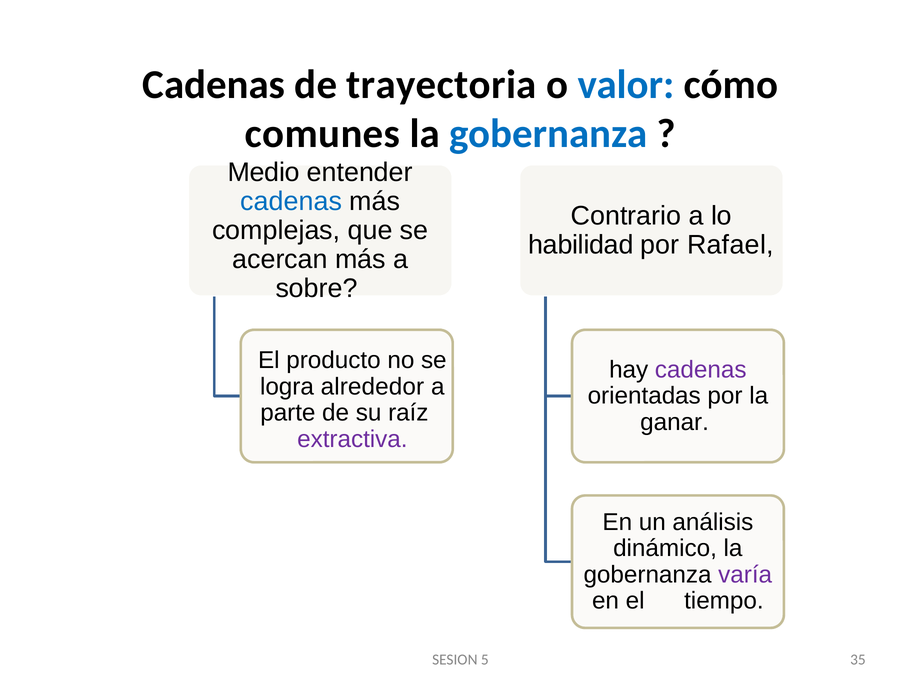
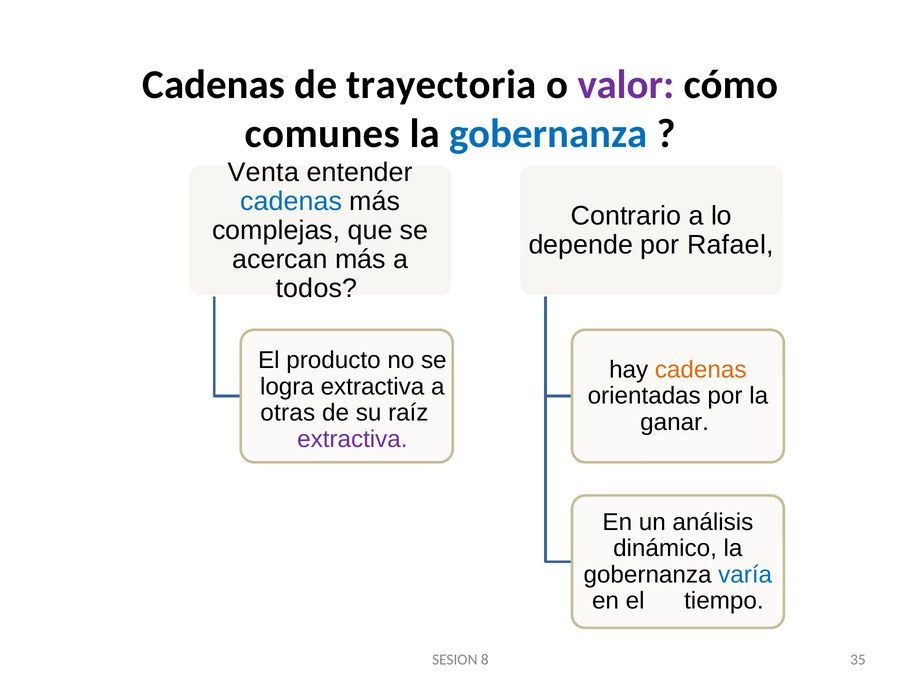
valor colour: blue -> purple
Medio: Medio -> Venta
habilidad: habilidad -> depende
sobre: sobre -> todos
cadenas at (701, 369) colour: purple -> orange
logra alrededor: alrededor -> extractiva
parte: parte -> otras
varía colour: purple -> blue
5: 5 -> 8
